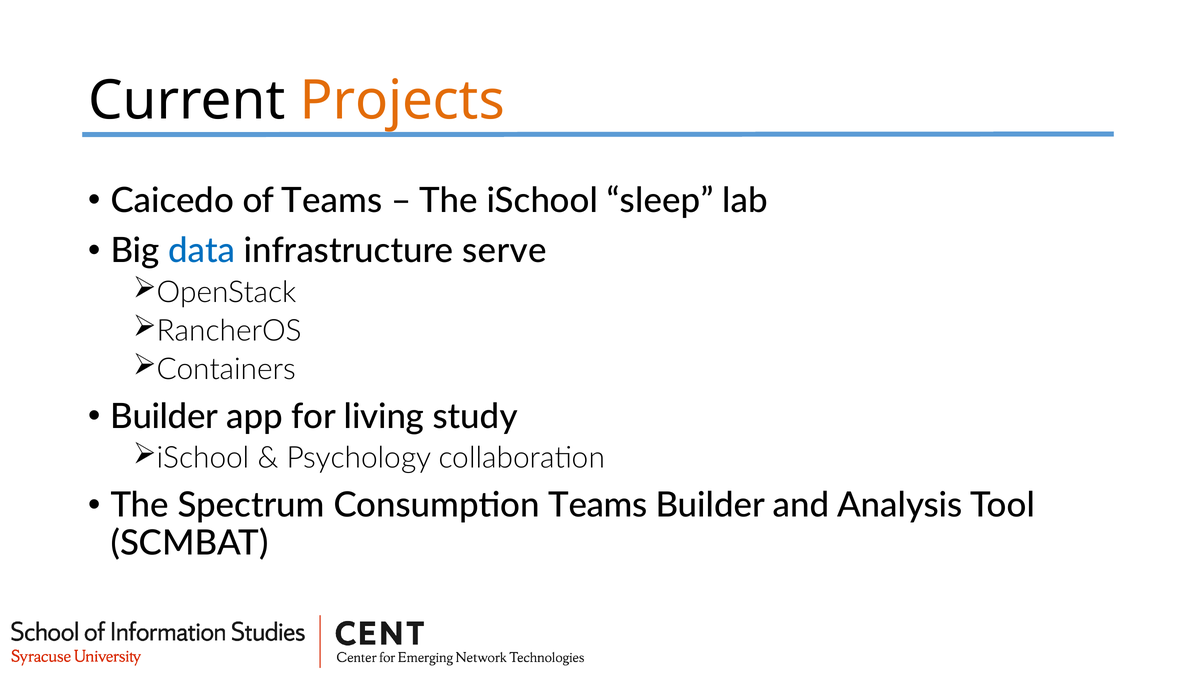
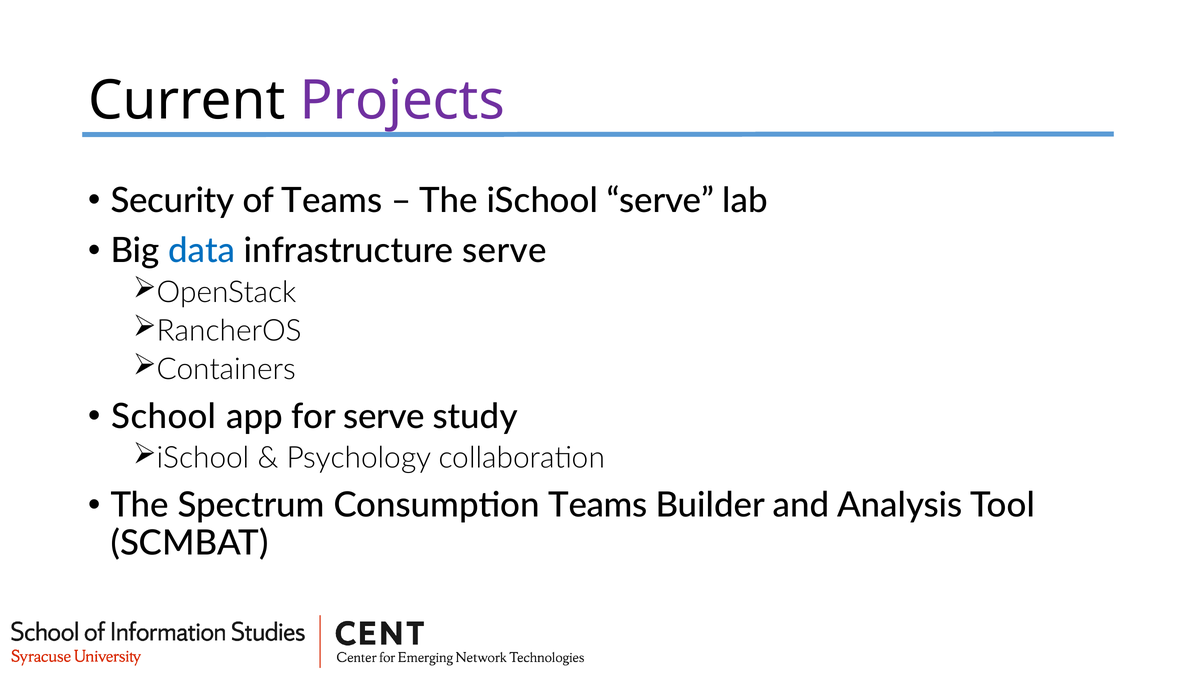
Projects colour: orange -> purple
Caicedo: Caicedo -> Security
iSchool sleep: sleep -> serve
Builder at (164, 417): Builder -> School
for living: living -> serve
